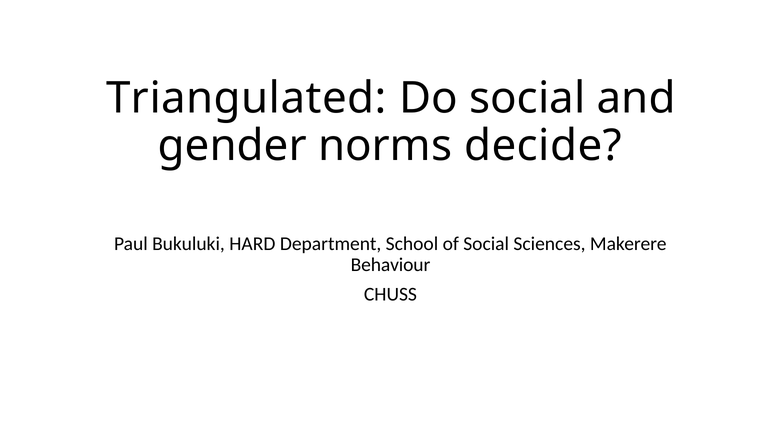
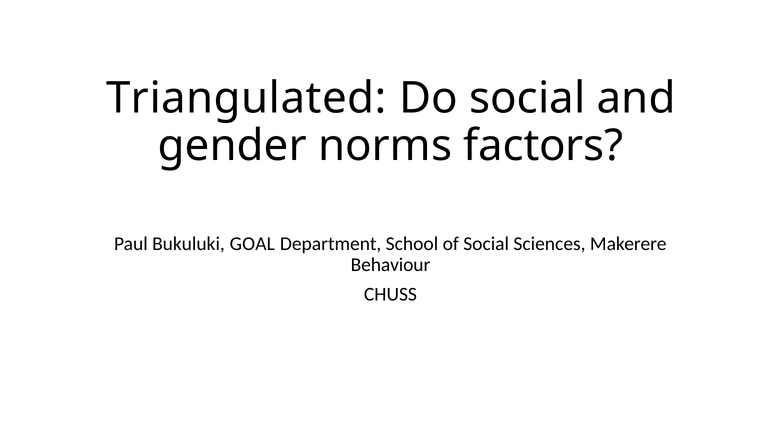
decide: decide -> factors
HARD: HARD -> GOAL
